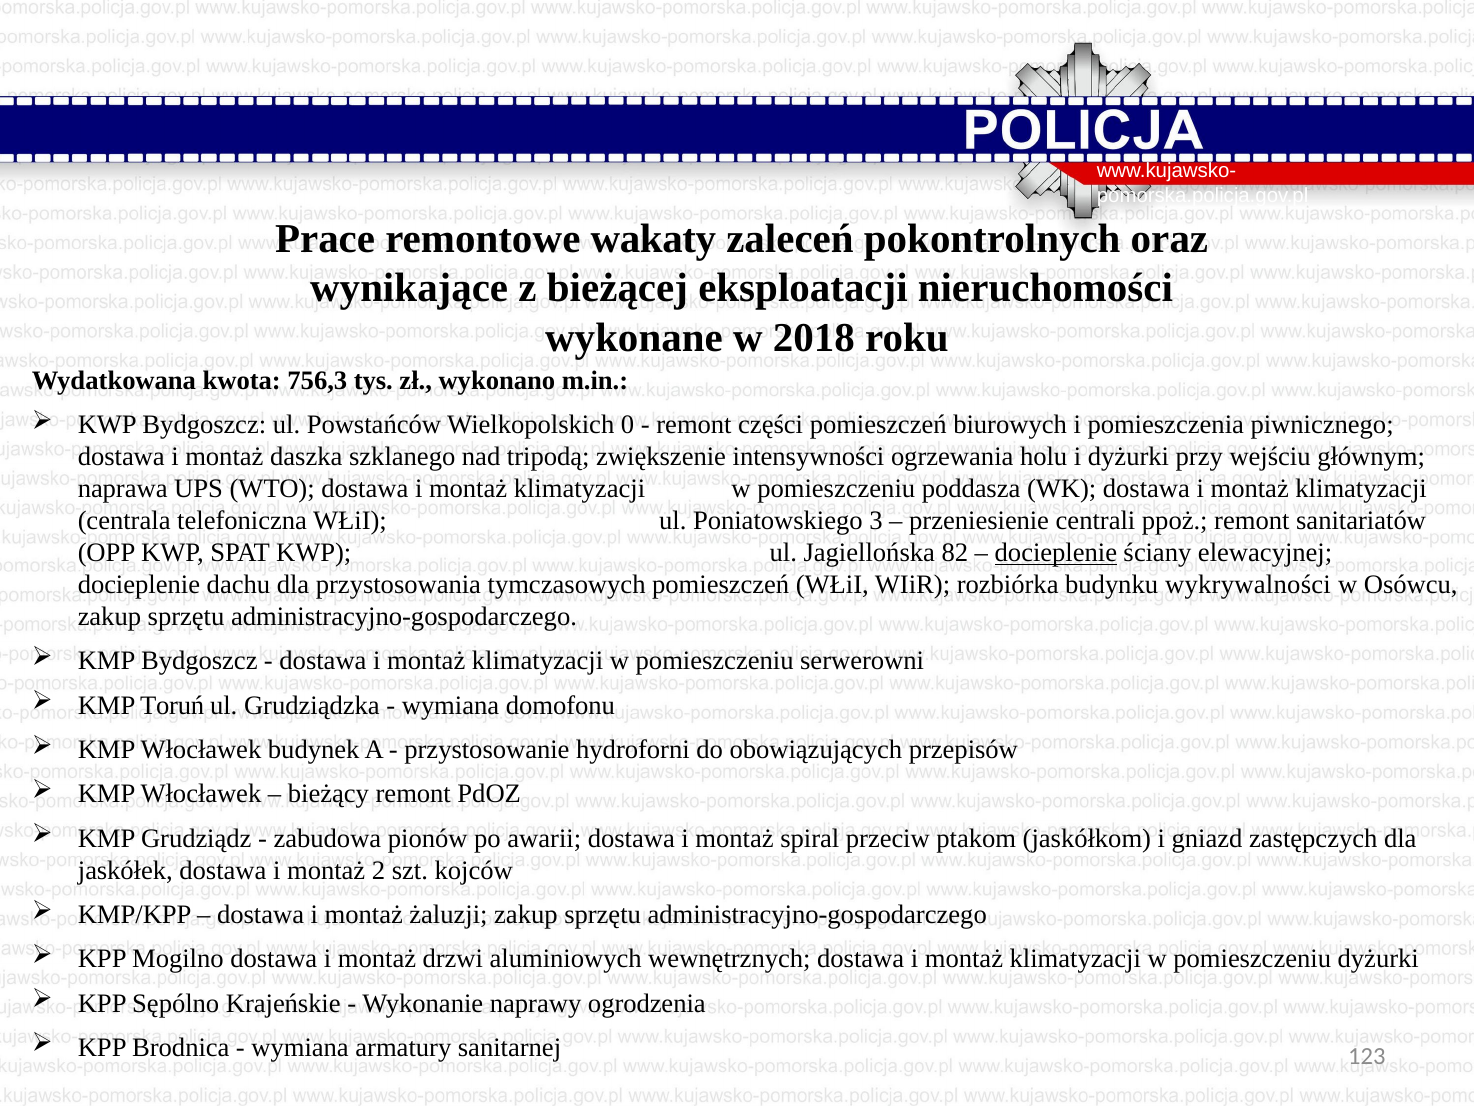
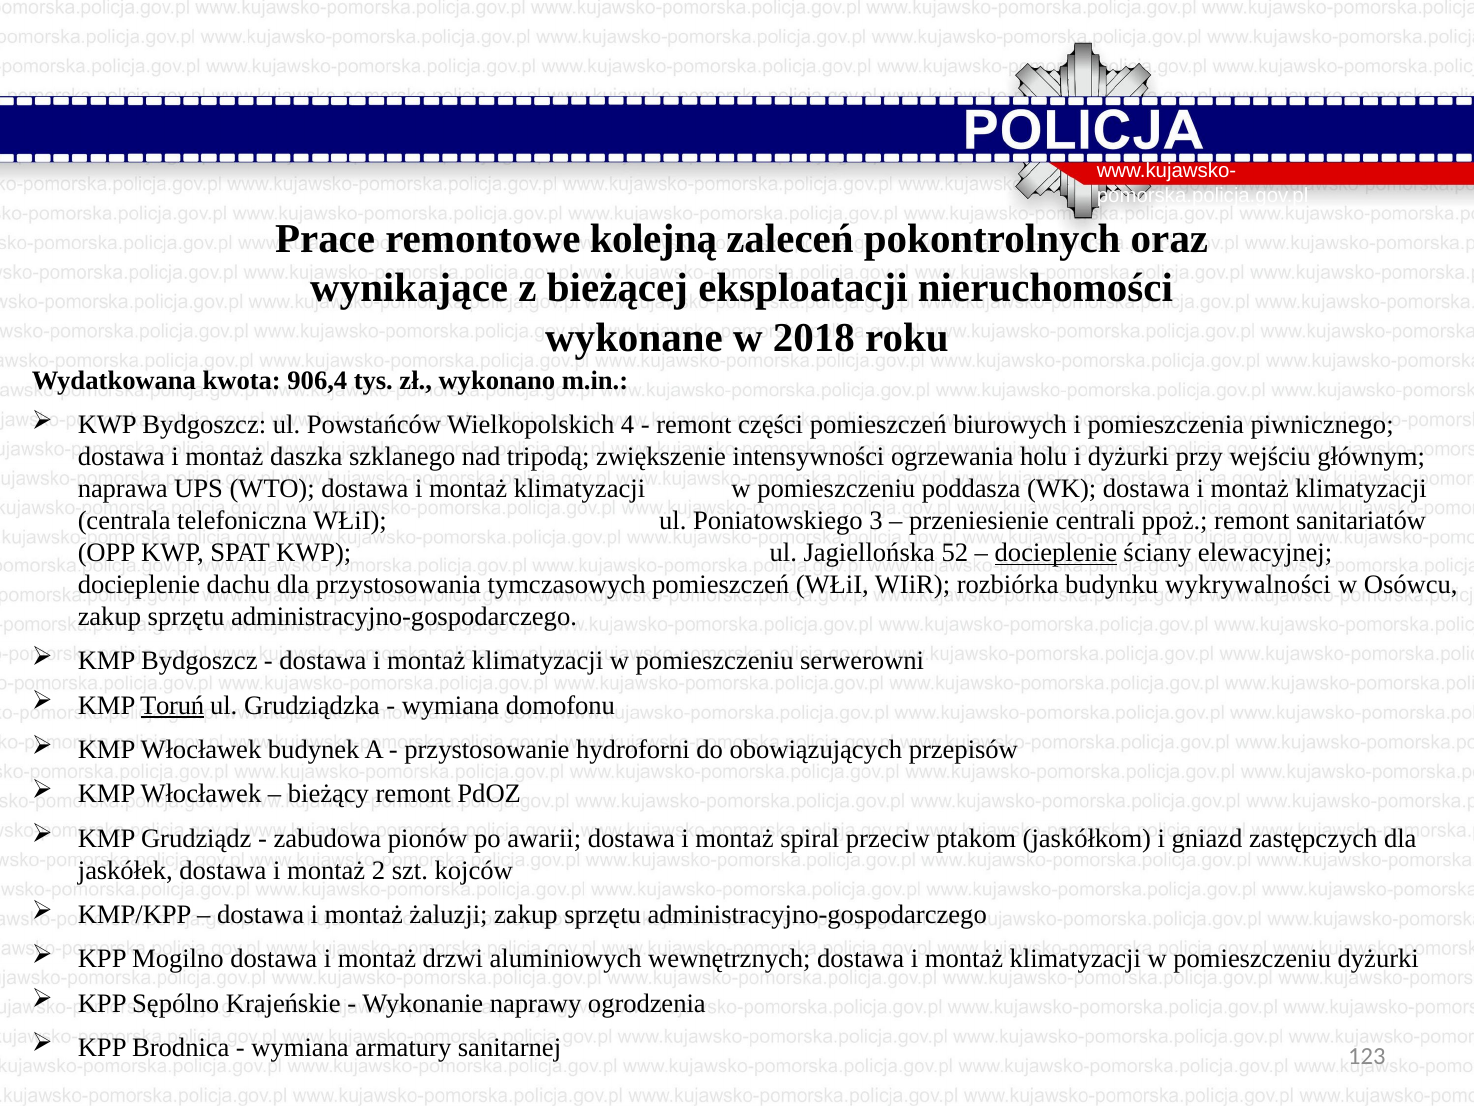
wakaty: wakaty -> kolejną
756,3: 756,3 -> 906,4
0: 0 -> 4
82: 82 -> 52
Toruń underline: none -> present
